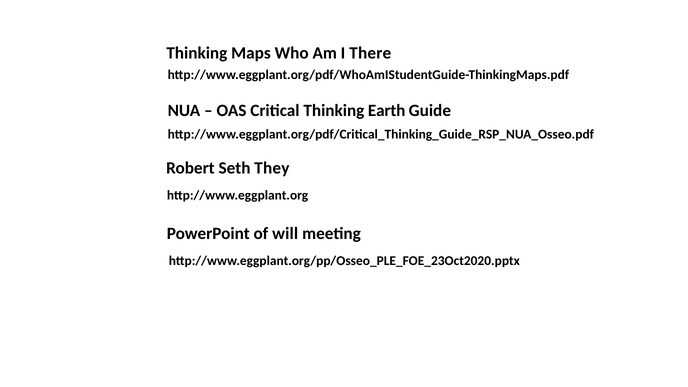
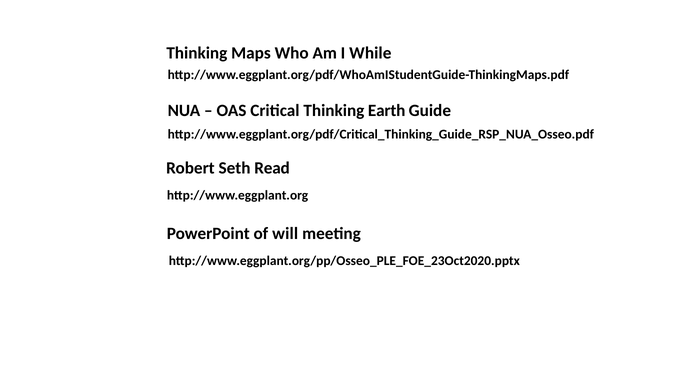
There: There -> While
They: They -> Read
